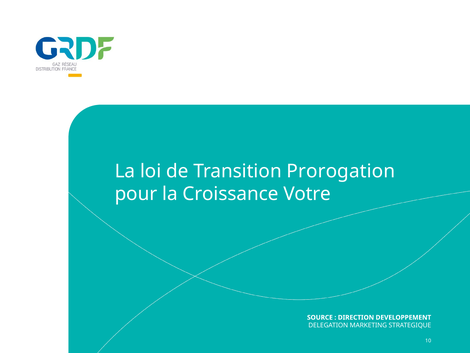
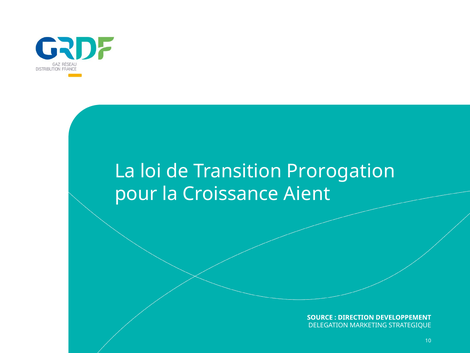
Votre: Votre -> Aient
